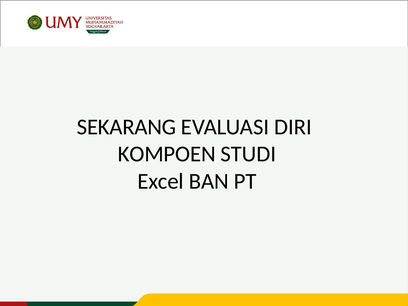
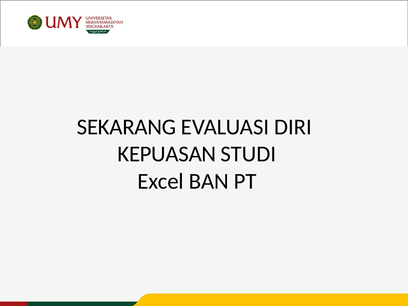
KOMPOEN: KOMPOEN -> KEPUASAN
